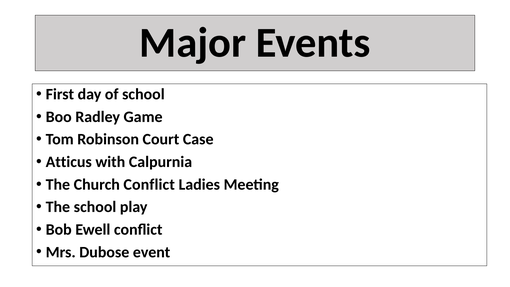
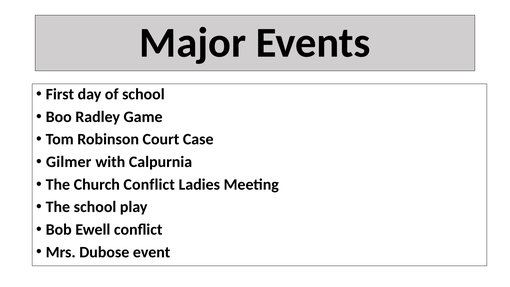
Atticus: Atticus -> Gilmer
